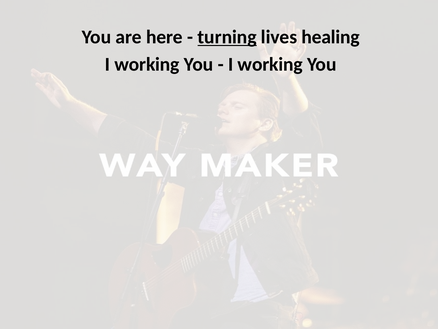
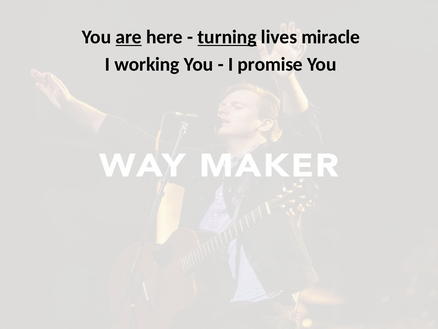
are underline: none -> present
healing: healing -> miracle
working at (270, 64): working -> promise
